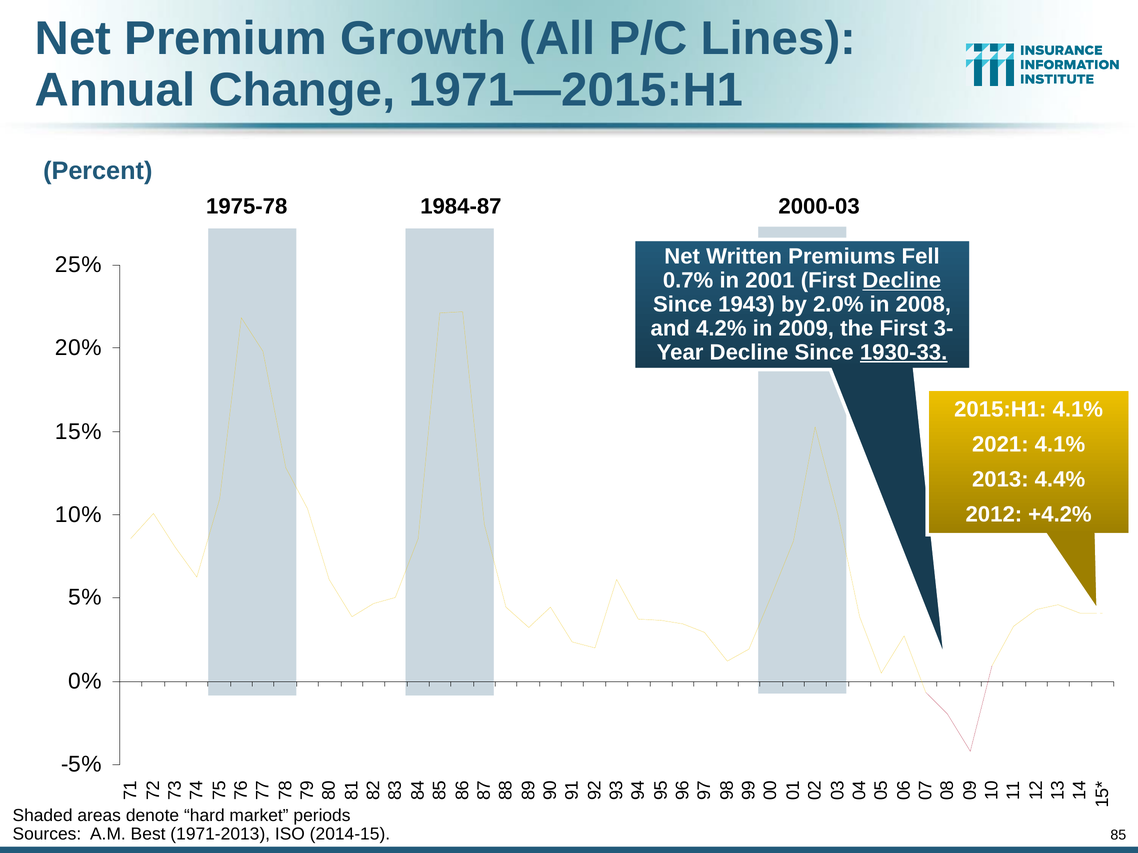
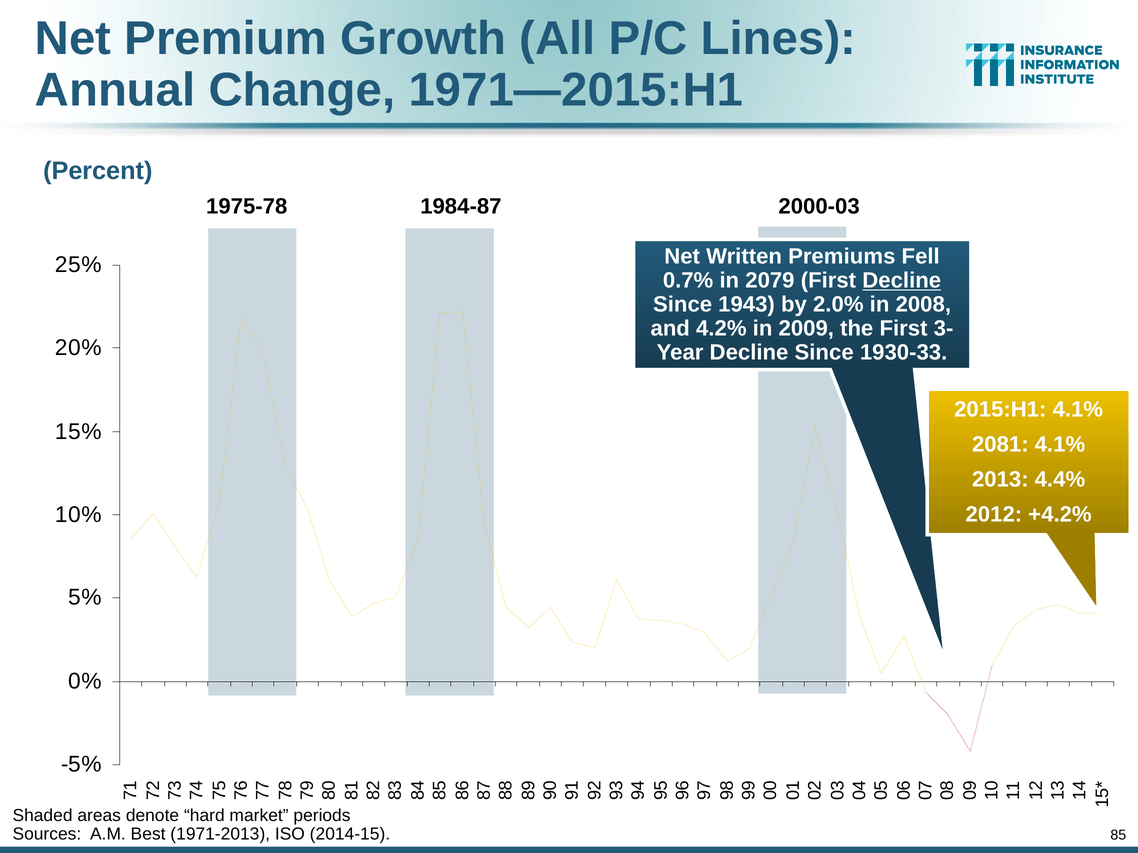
2001: 2001 -> 2079
1930-33 underline: present -> none
2021: 2021 -> 2081
